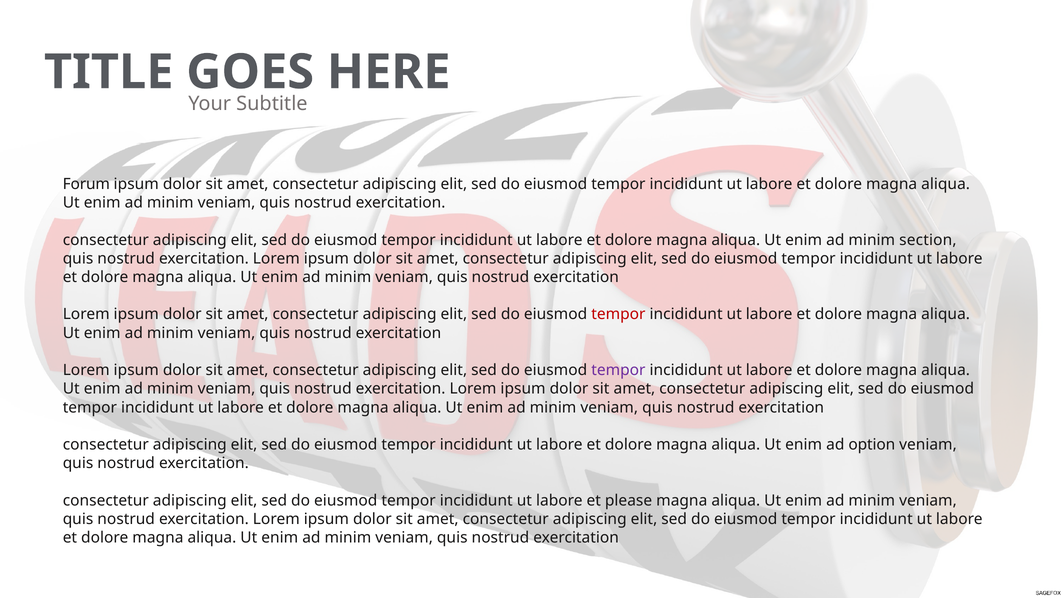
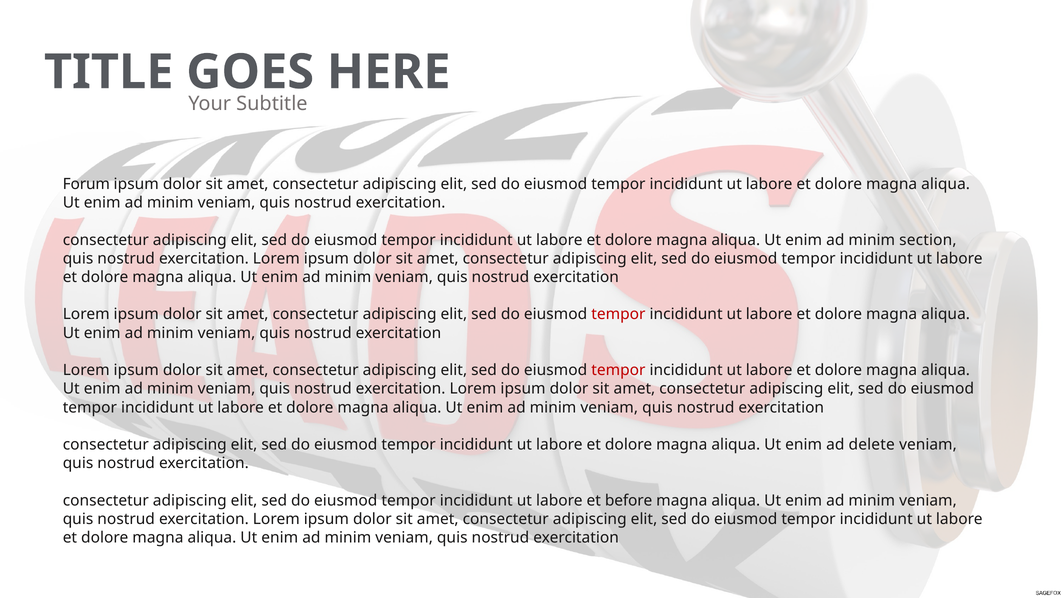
tempor at (618, 370) colour: purple -> red
option: option -> delete
please: please -> before
